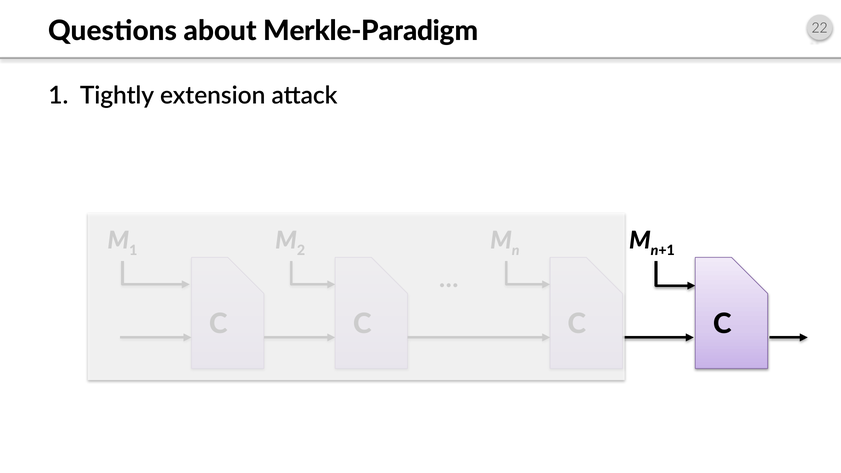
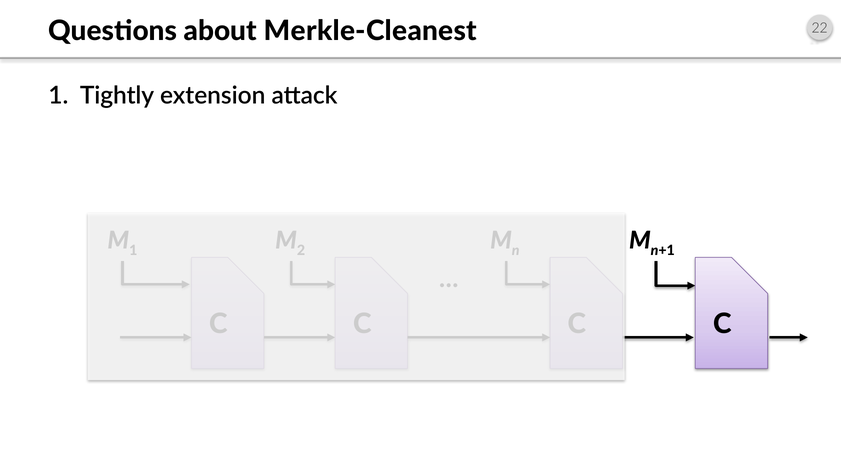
Merkle-Paradigm: Merkle-Paradigm -> Merkle-Cleanest
